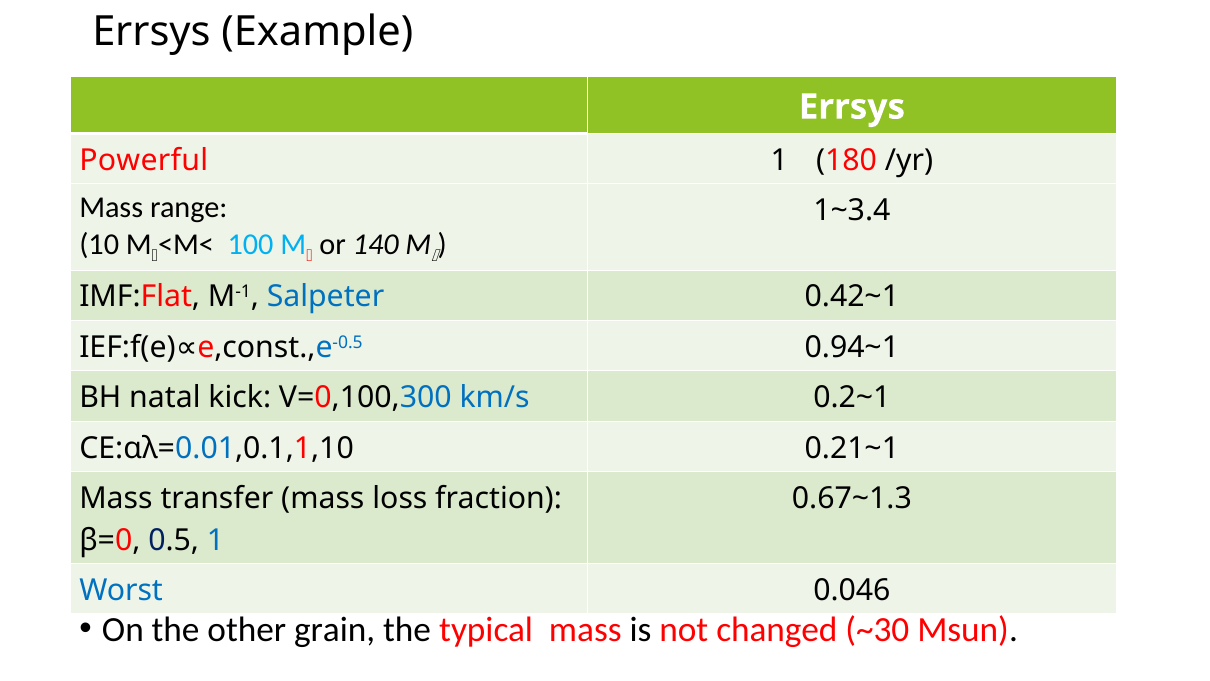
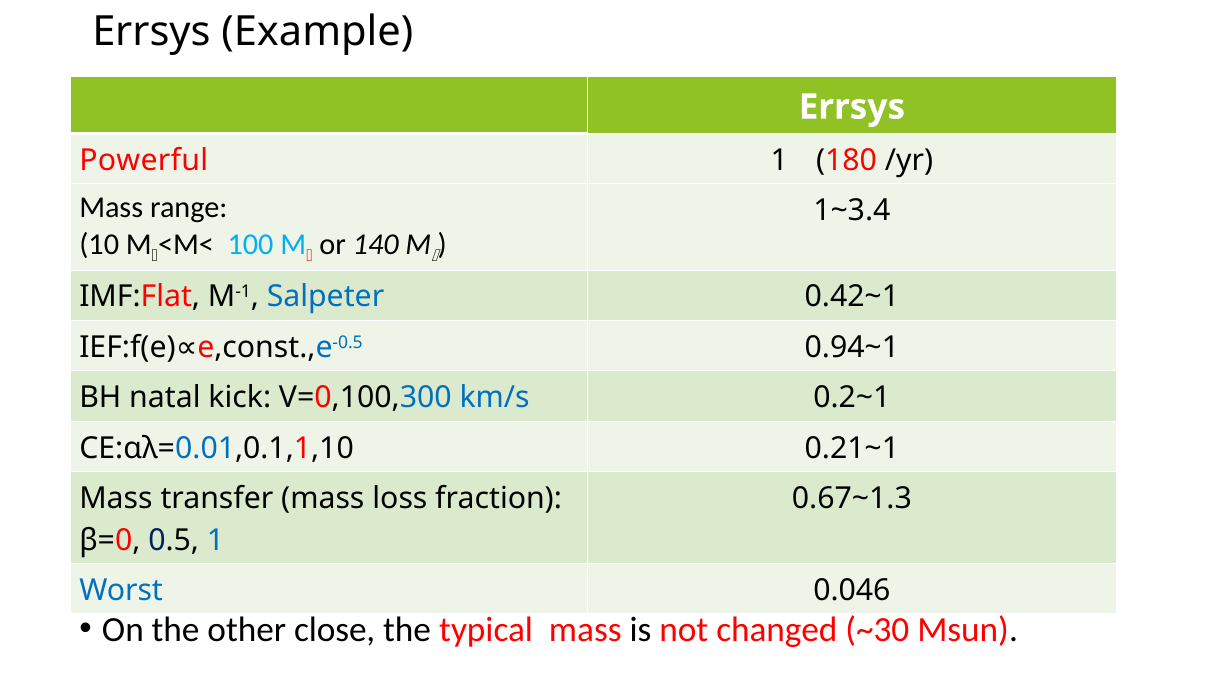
grain: grain -> close
